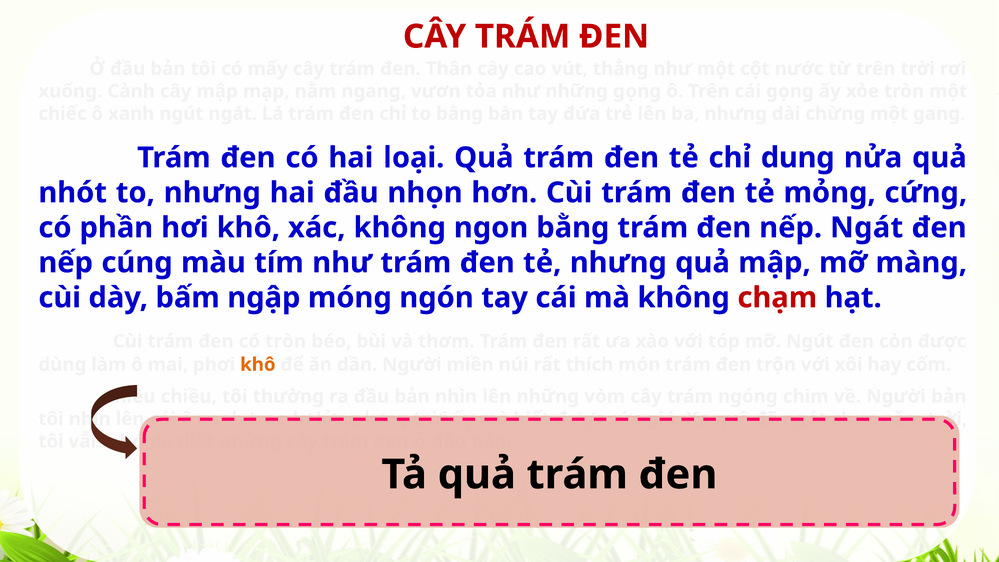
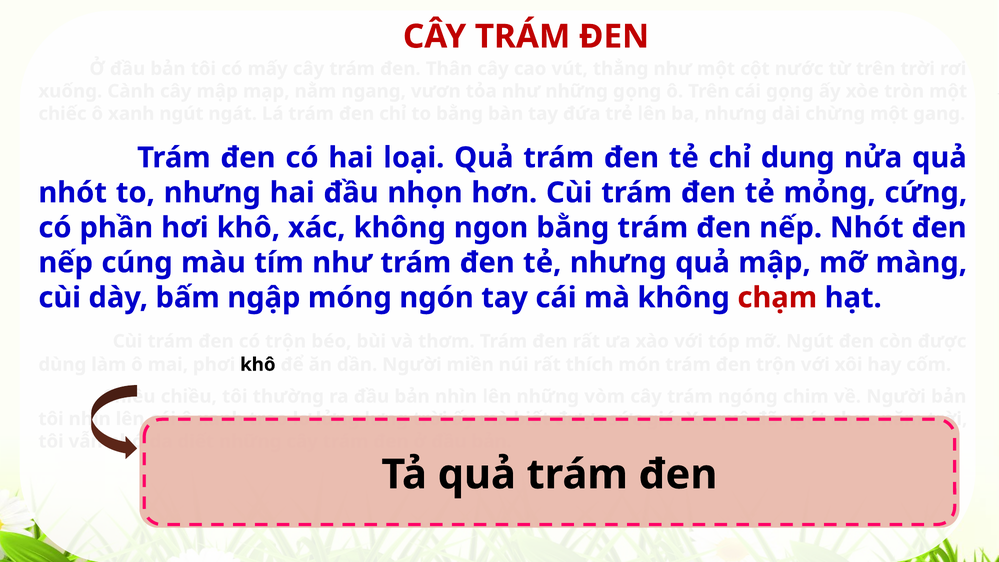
nếp Ngát: Ngát -> Nhót
có tròn: tròn -> trộn
khô at (258, 365) colour: orange -> black
